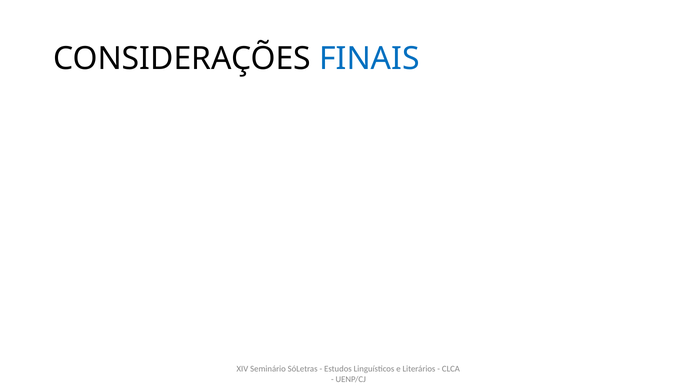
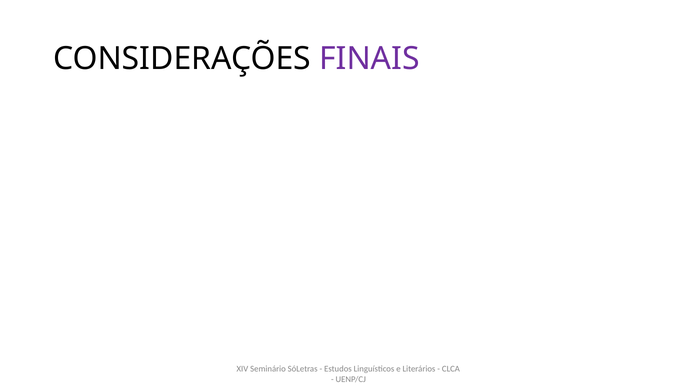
FINAIS colour: blue -> purple
